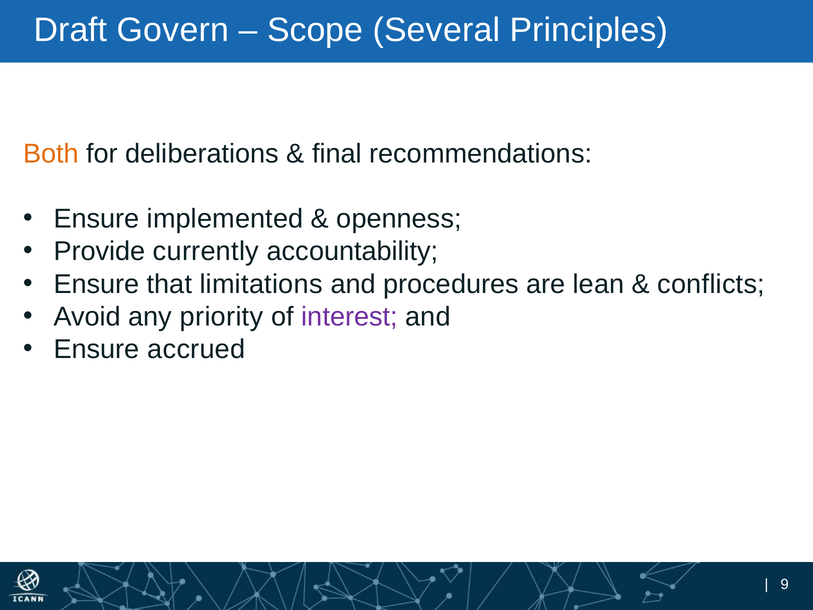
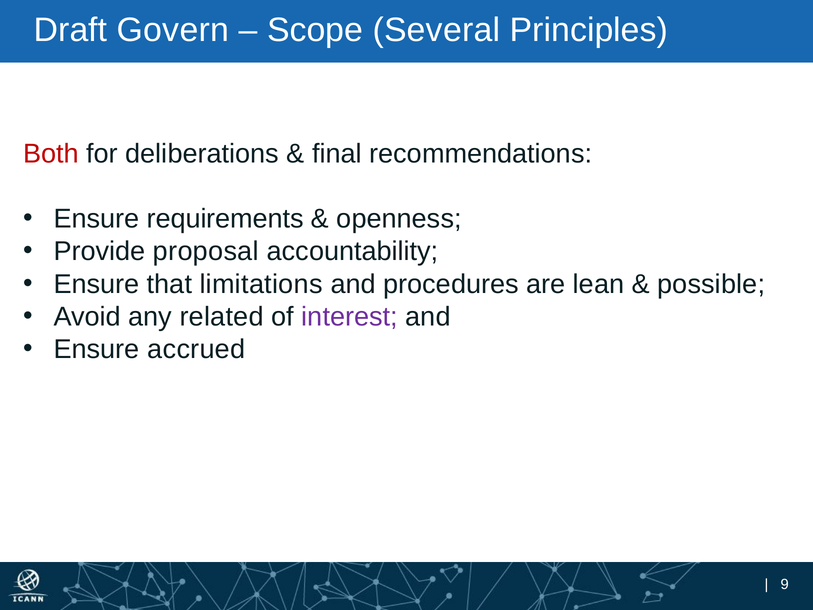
Both colour: orange -> red
implemented: implemented -> requirements
currently: currently -> proposal
conflicts: conflicts -> possible
priority: priority -> related
